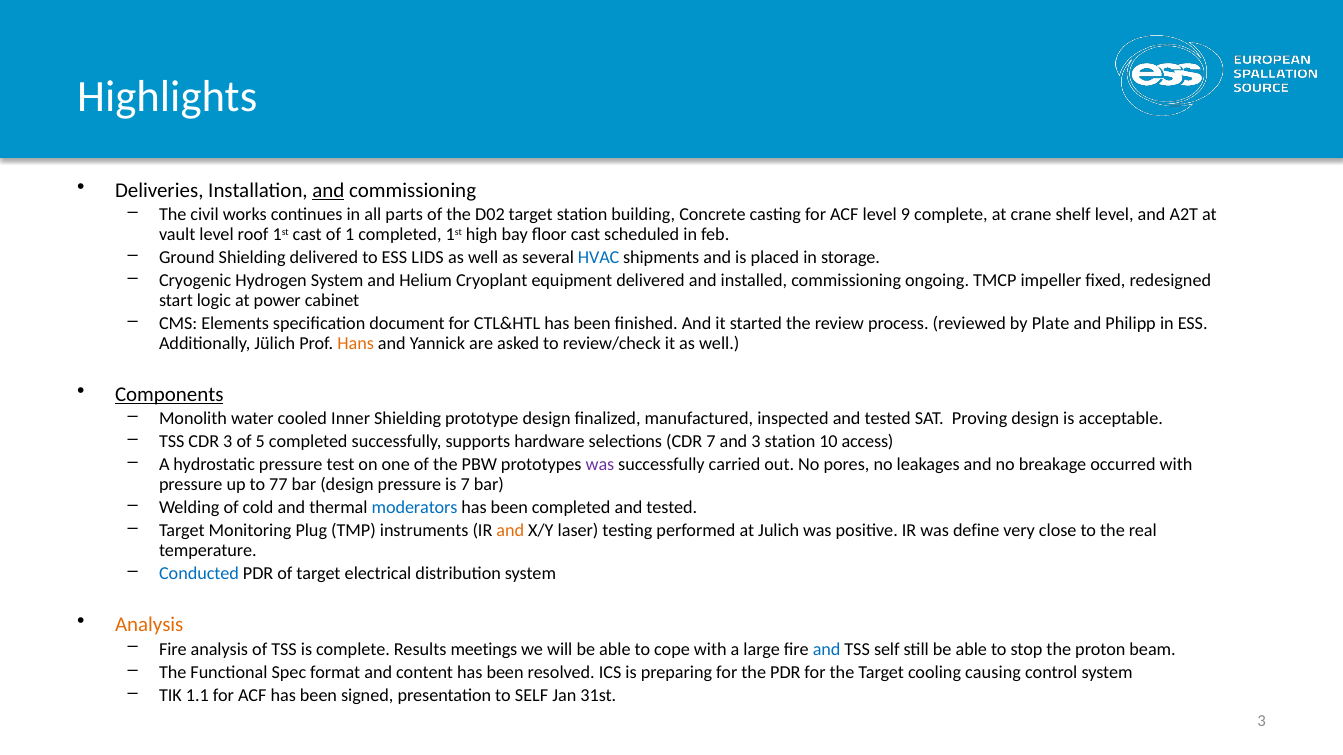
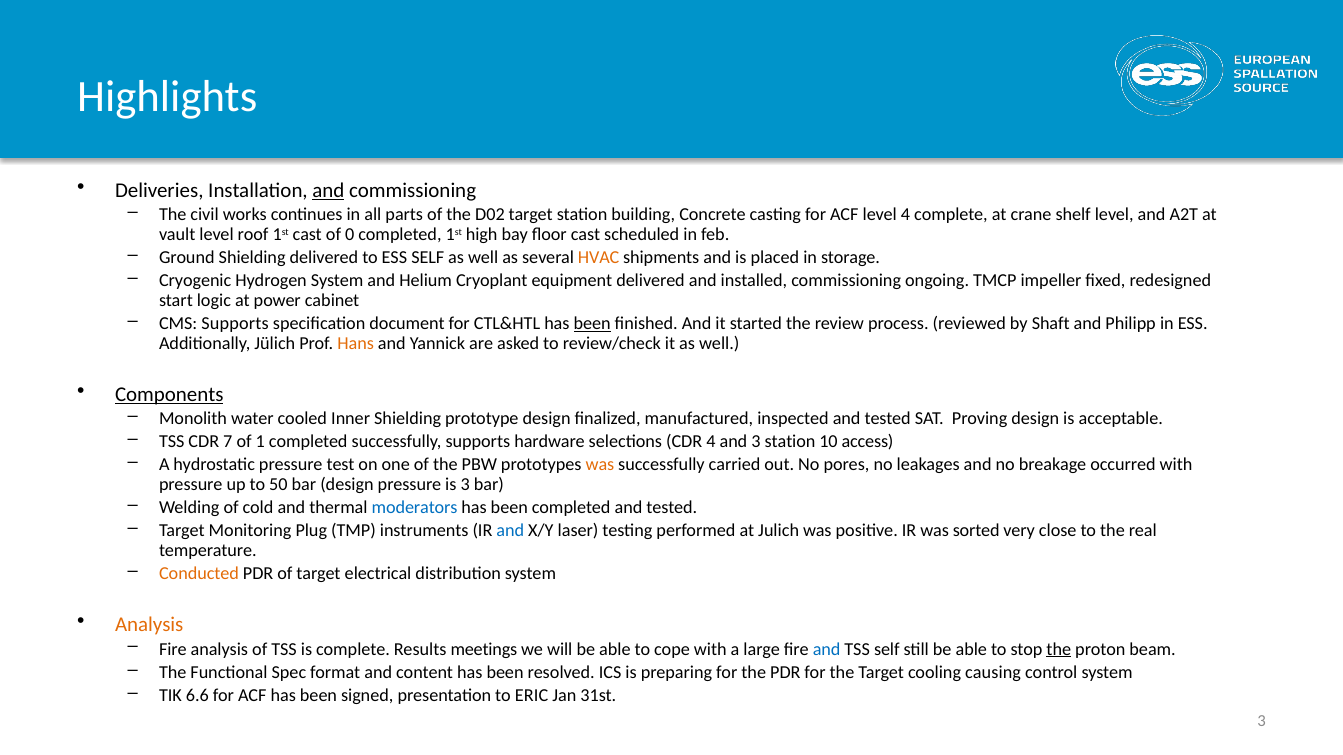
level 9: 9 -> 4
1: 1 -> 0
ESS LIDS: LIDS -> SELF
HVAC colour: blue -> orange
CMS Elements: Elements -> Supports
been at (592, 324) underline: none -> present
Plate: Plate -> Shaft
CDR 3: 3 -> 7
5: 5 -> 1
CDR 7: 7 -> 4
was at (600, 465) colour: purple -> orange
77: 77 -> 50
is 7: 7 -> 3
and at (510, 531) colour: orange -> blue
define: define -> sorted
Conducted colour: blue -> orange
the at (1059, 649) underline: none -> present
1.1: 1.1 -> 6.6
to SELF: SELF -> ERIC
